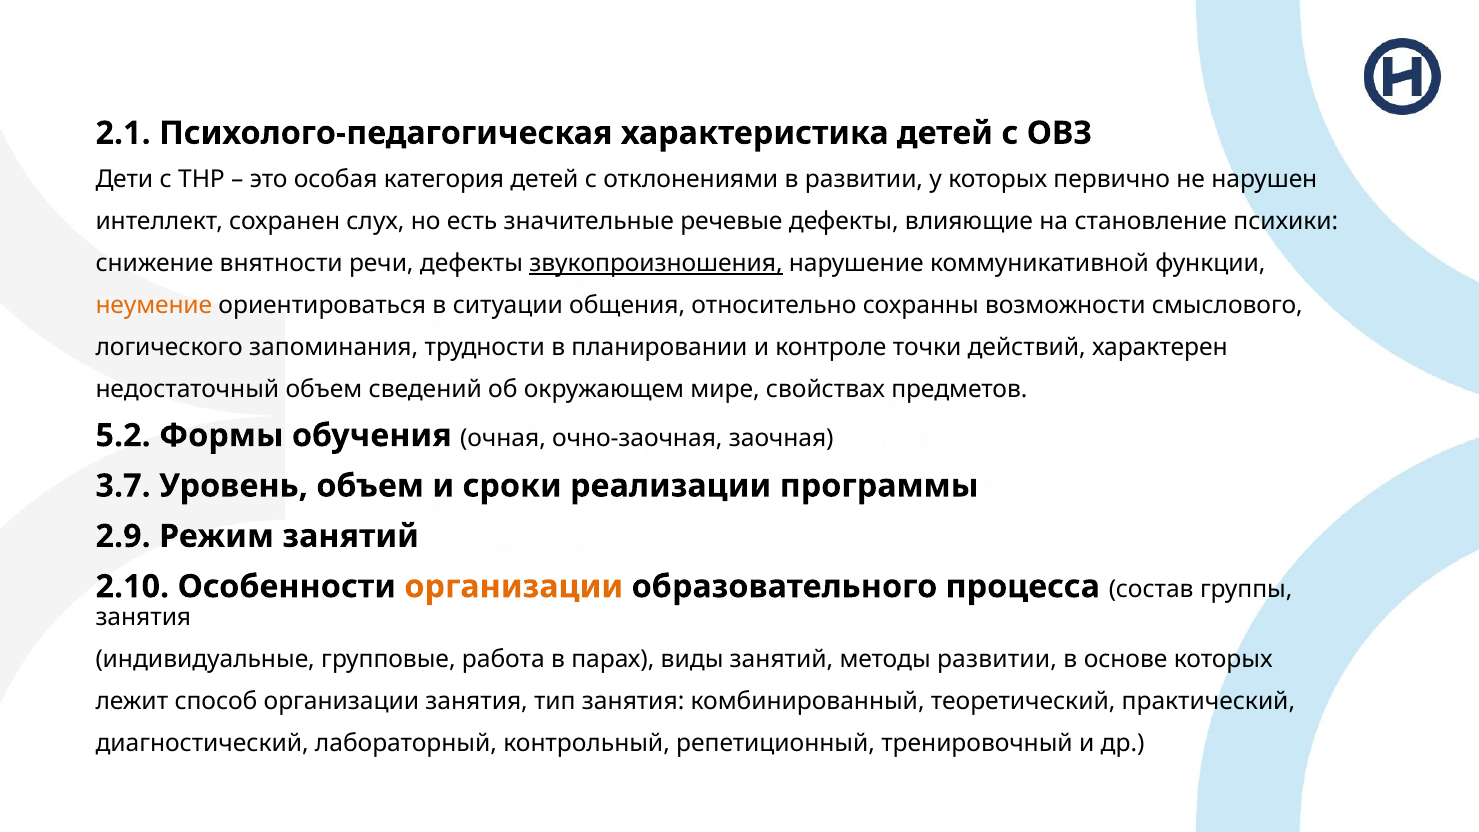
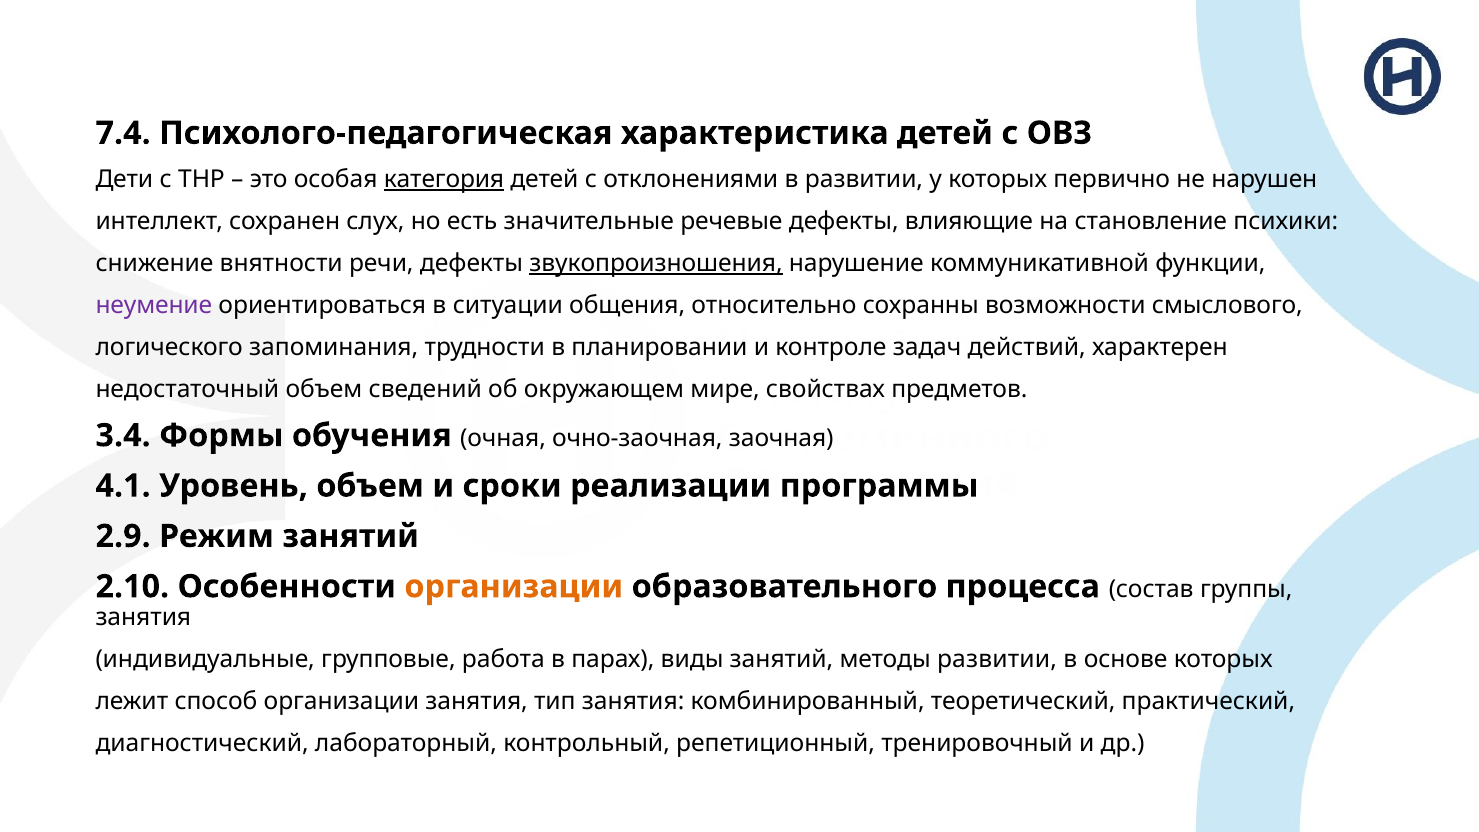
2.1: 2.1 -> 7.4
категория underline: none -> present
неумение colour: orange -> purple
точки: точки -> задач
5.2: 5.2 -> 3.4
3.7: 3.7 -> 4.1
